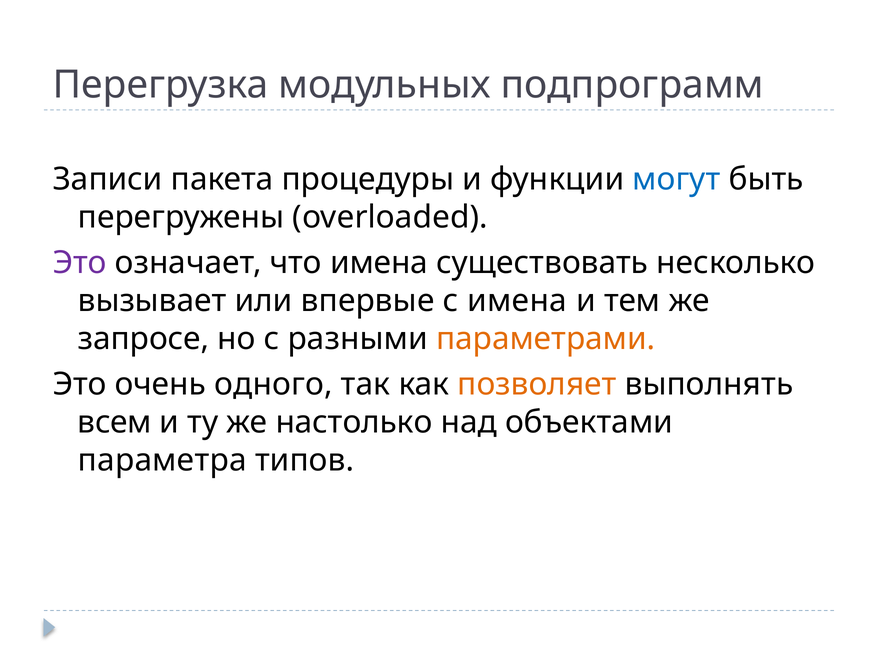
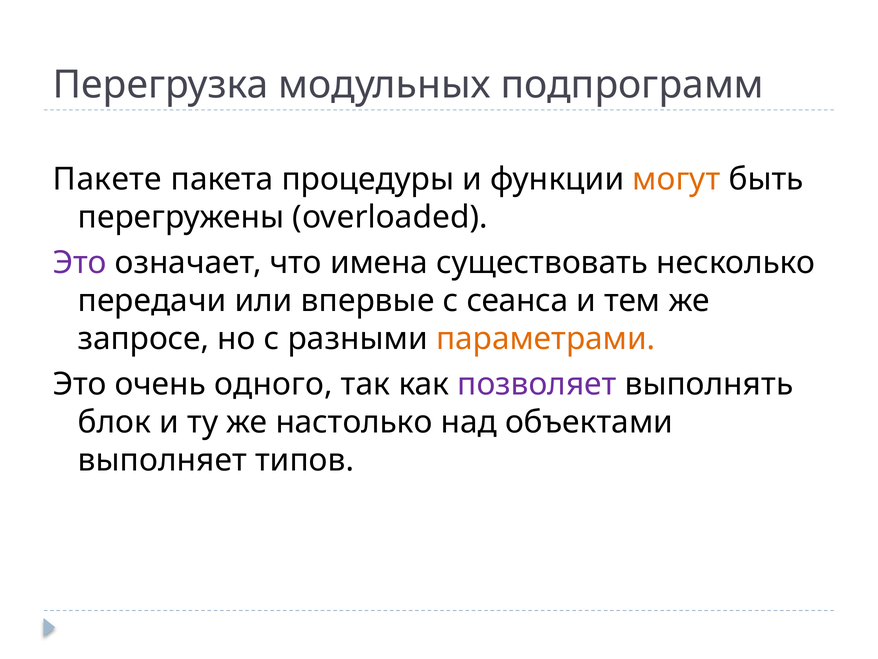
Записи: Записи -> Пакете
могут colour: blue -> orange
вызывает: вызывает -> передачи
с имена: имена -> сеанса
позволяет colour: orange -> purple
всем: всем -> блок
параметра: параметра -> выполняет
